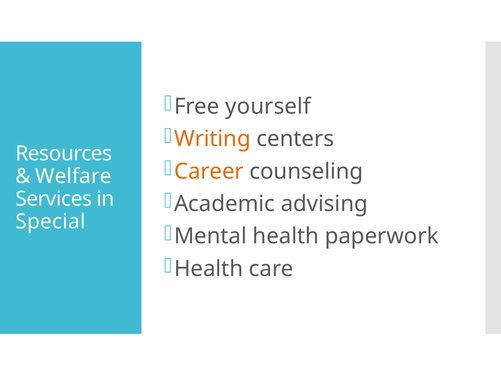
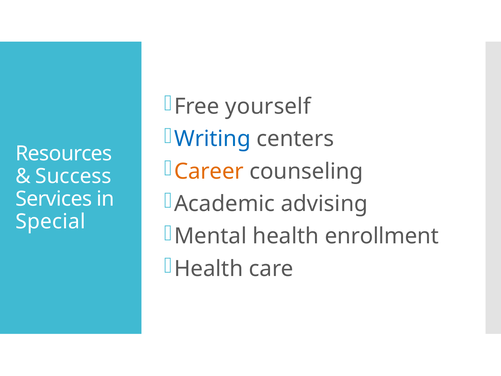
Writing colour: orange -> blue
Welfare: Welfare -> Success
paperwork: paperwork -> enrollment
